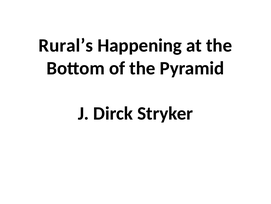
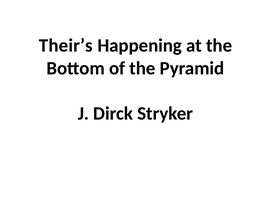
Rural’s: Rural’s -> Their’s
